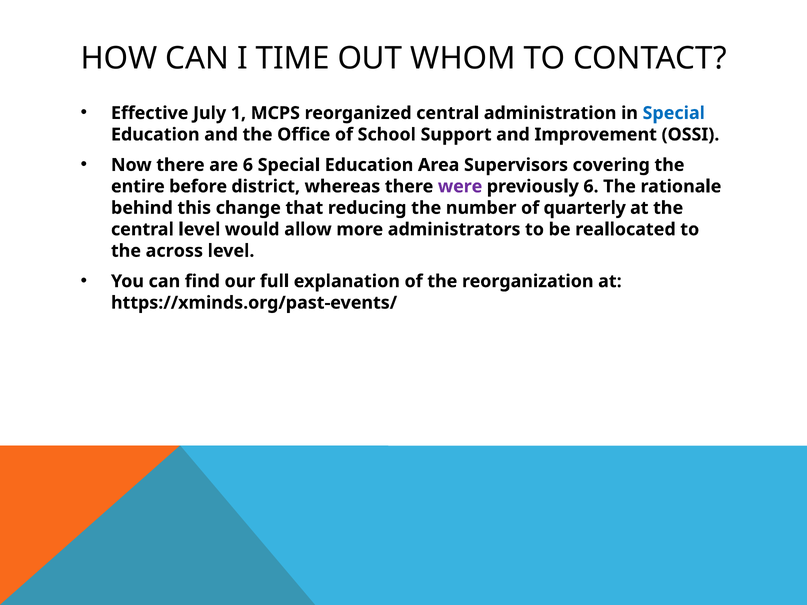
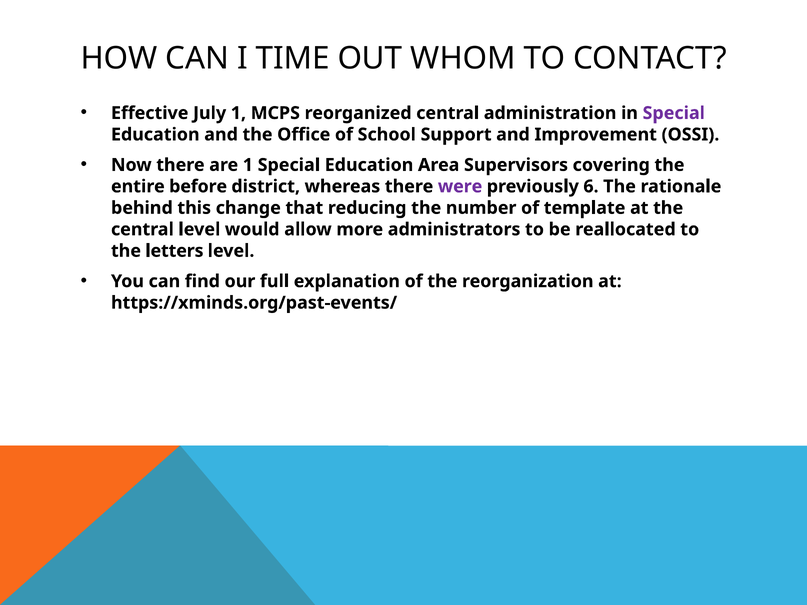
Special at (674, 113) colour: blue -> purple
are 6: 6 -> 1
quarterly: quarterly -> template
across: across -> letters
